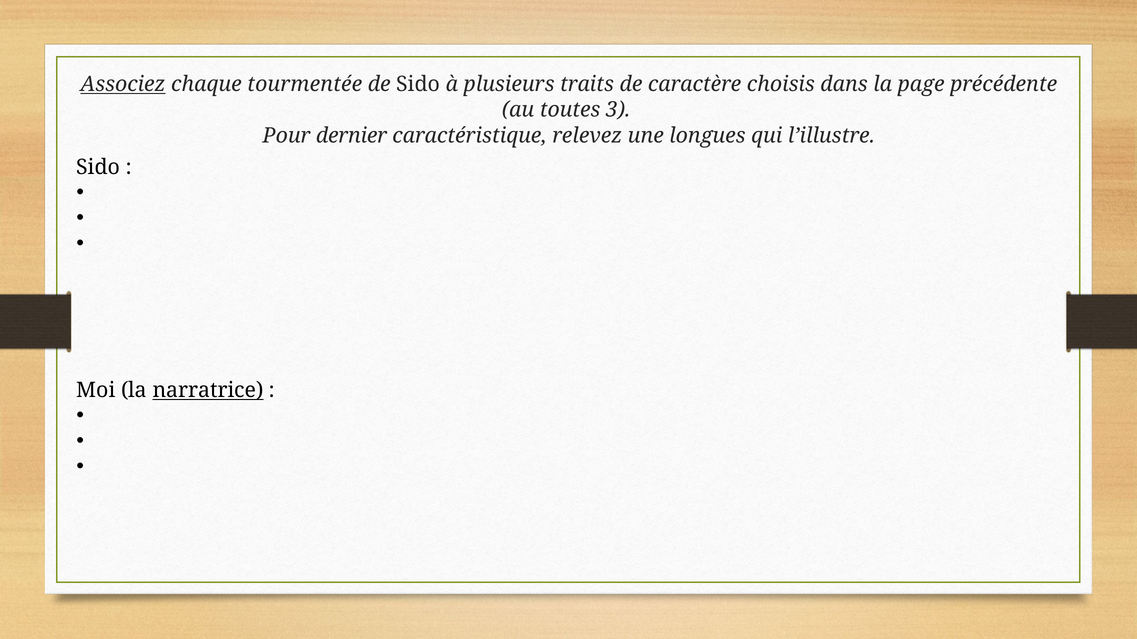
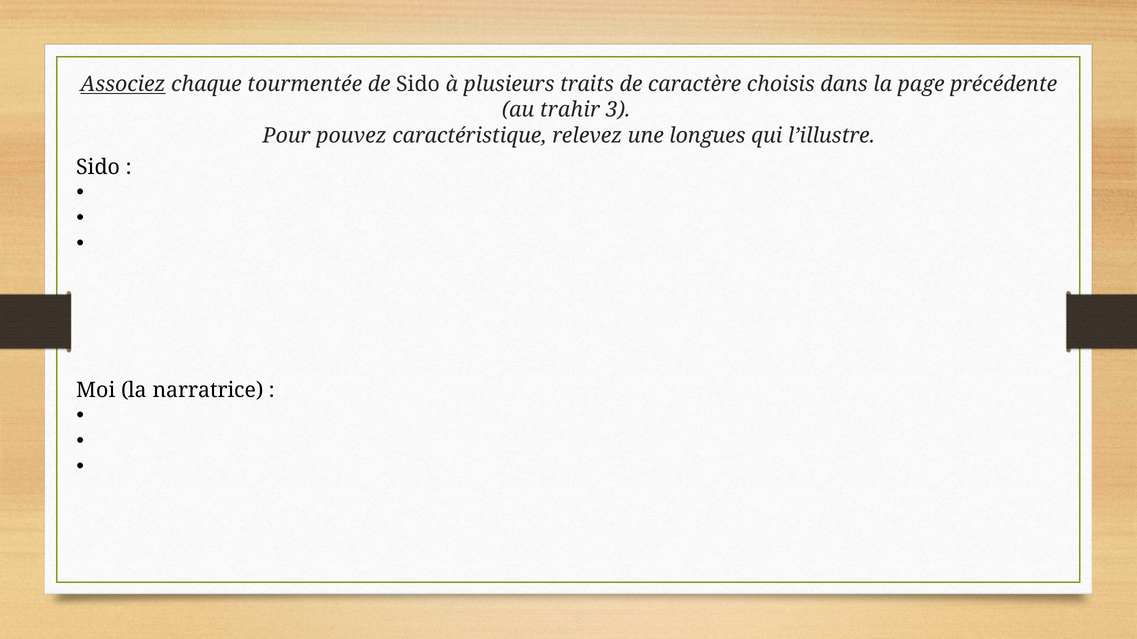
toutes: toutes -> trahir
dernier: dernier -> pouvez
narratrice underline: present -> none
